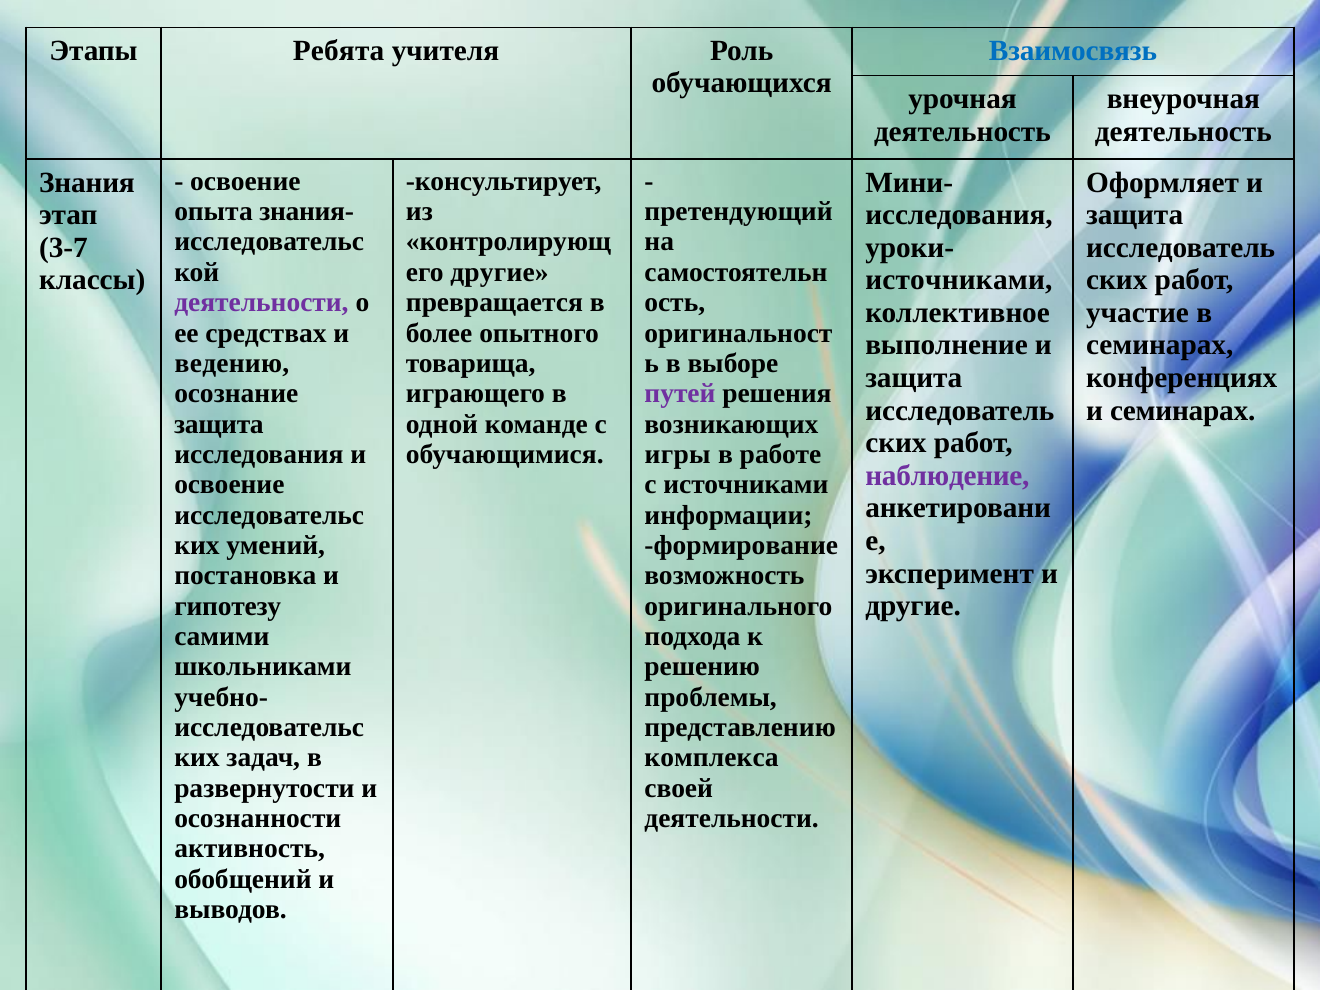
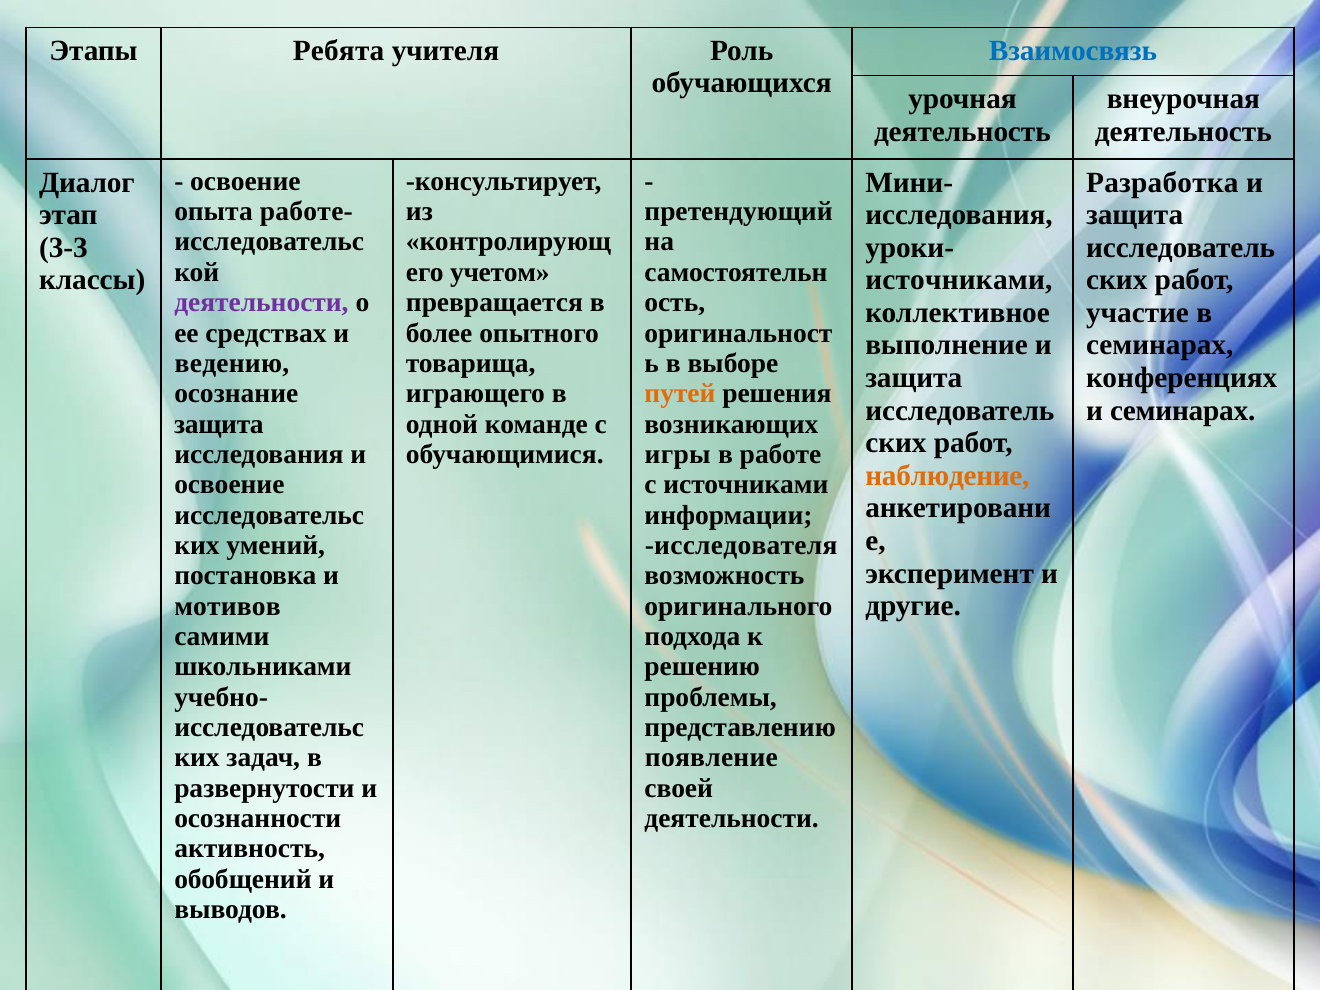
Знания: Знания -> Диалог
Оформляет: Оформляет -> Разработка
знания-: знания- -> работе-
3-7: 3-7 -> 3-3
другие at (500, 272): другие -> учетом
путей colour: purple -> orange
наблюдение colour: purple -> orange
формирование: формирование -> исследователя
гипотезу: гипотезу -> мотивов
комплекса: комплекса -> появление
